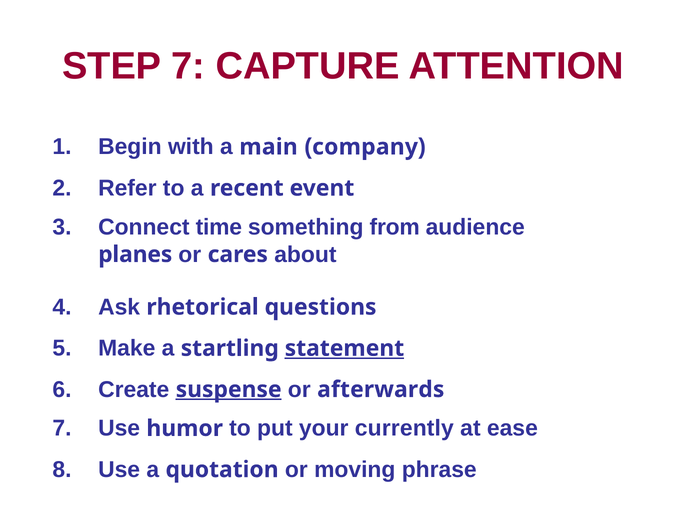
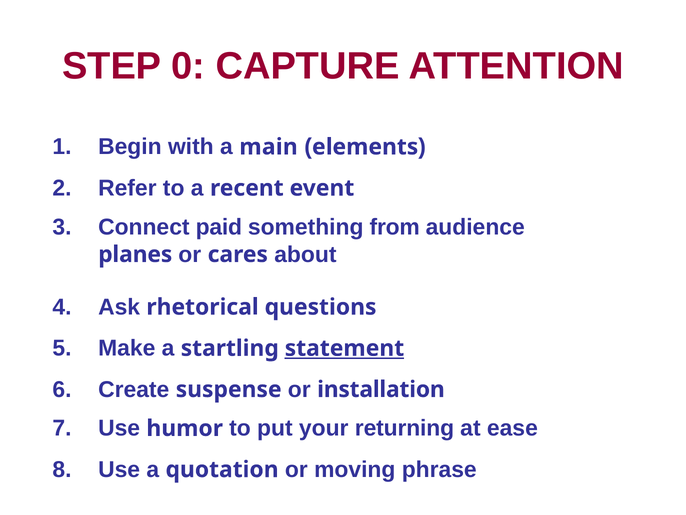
STEP 7: 7 -> 0
company: company -> elements
time: time -> paid
suspense underline: present -> none
afterwards: afterwards -> installation
currently: currently -> returning
